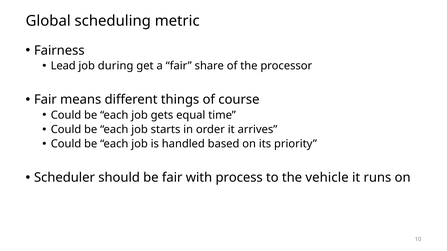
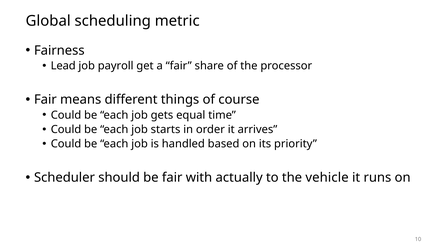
during: during -> payroll
process: process -> actually
